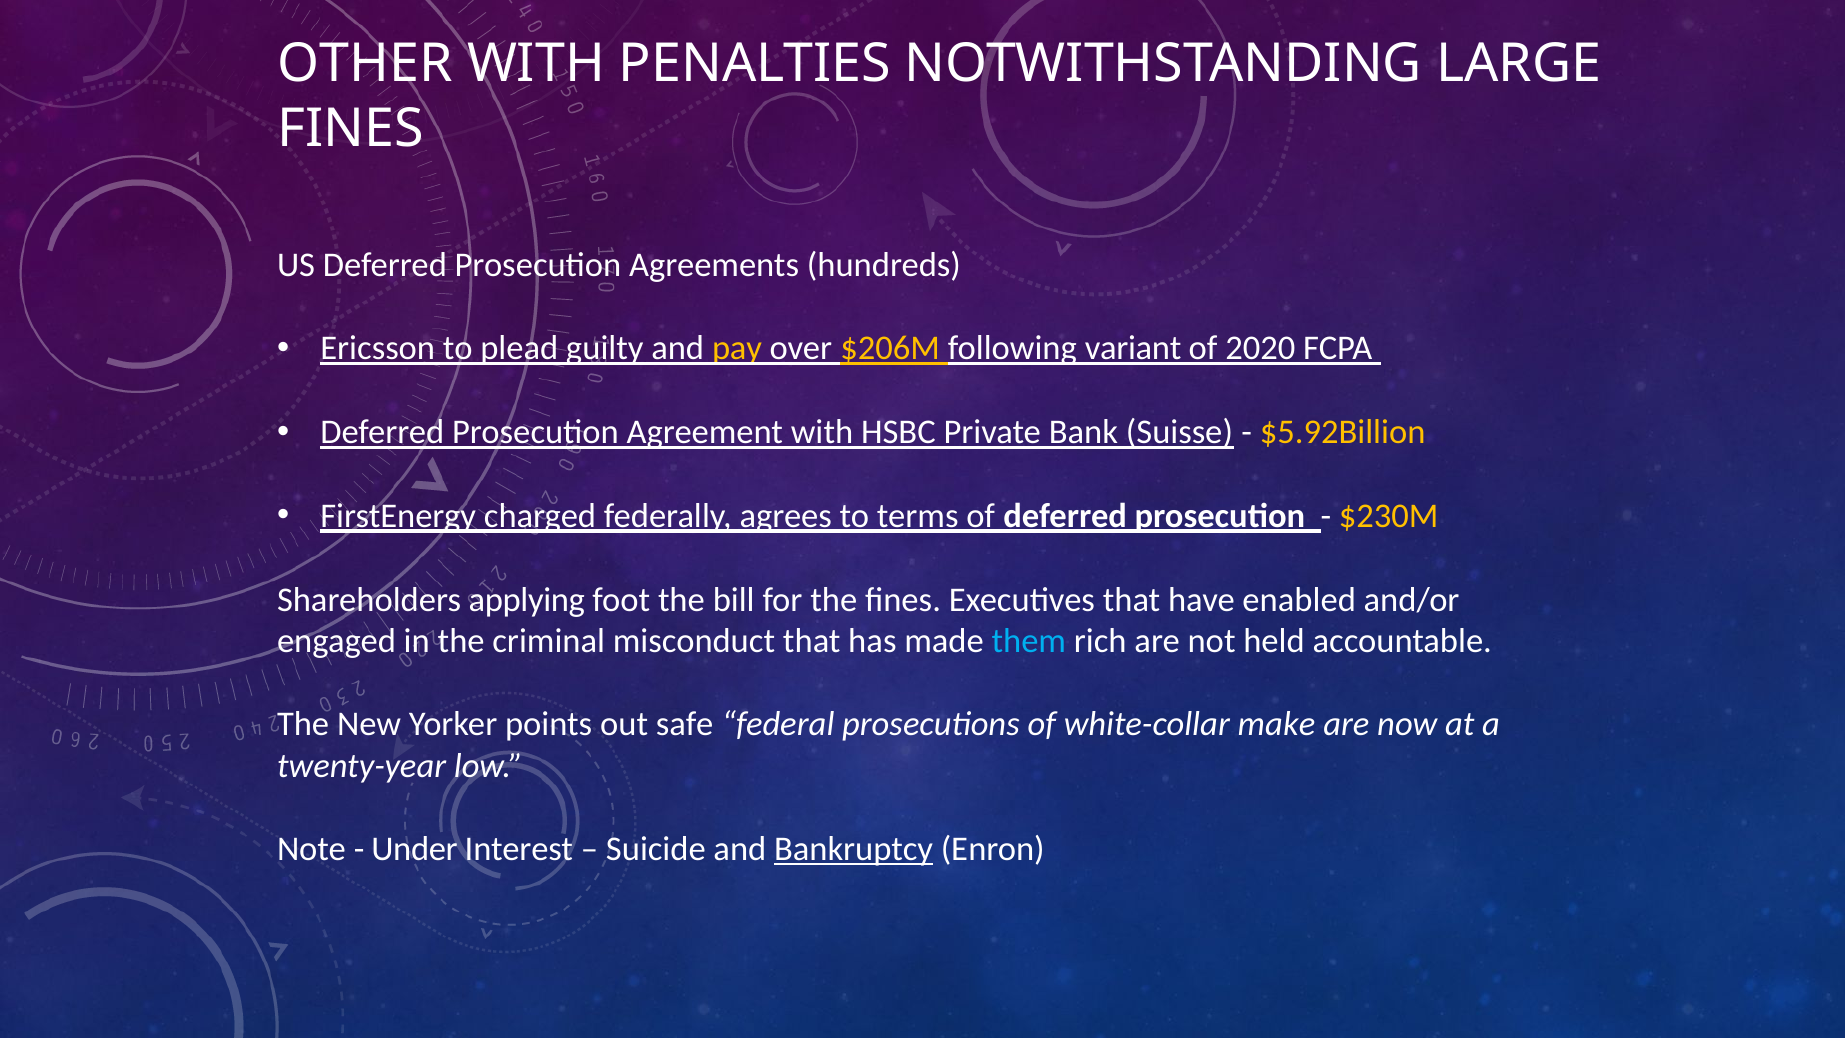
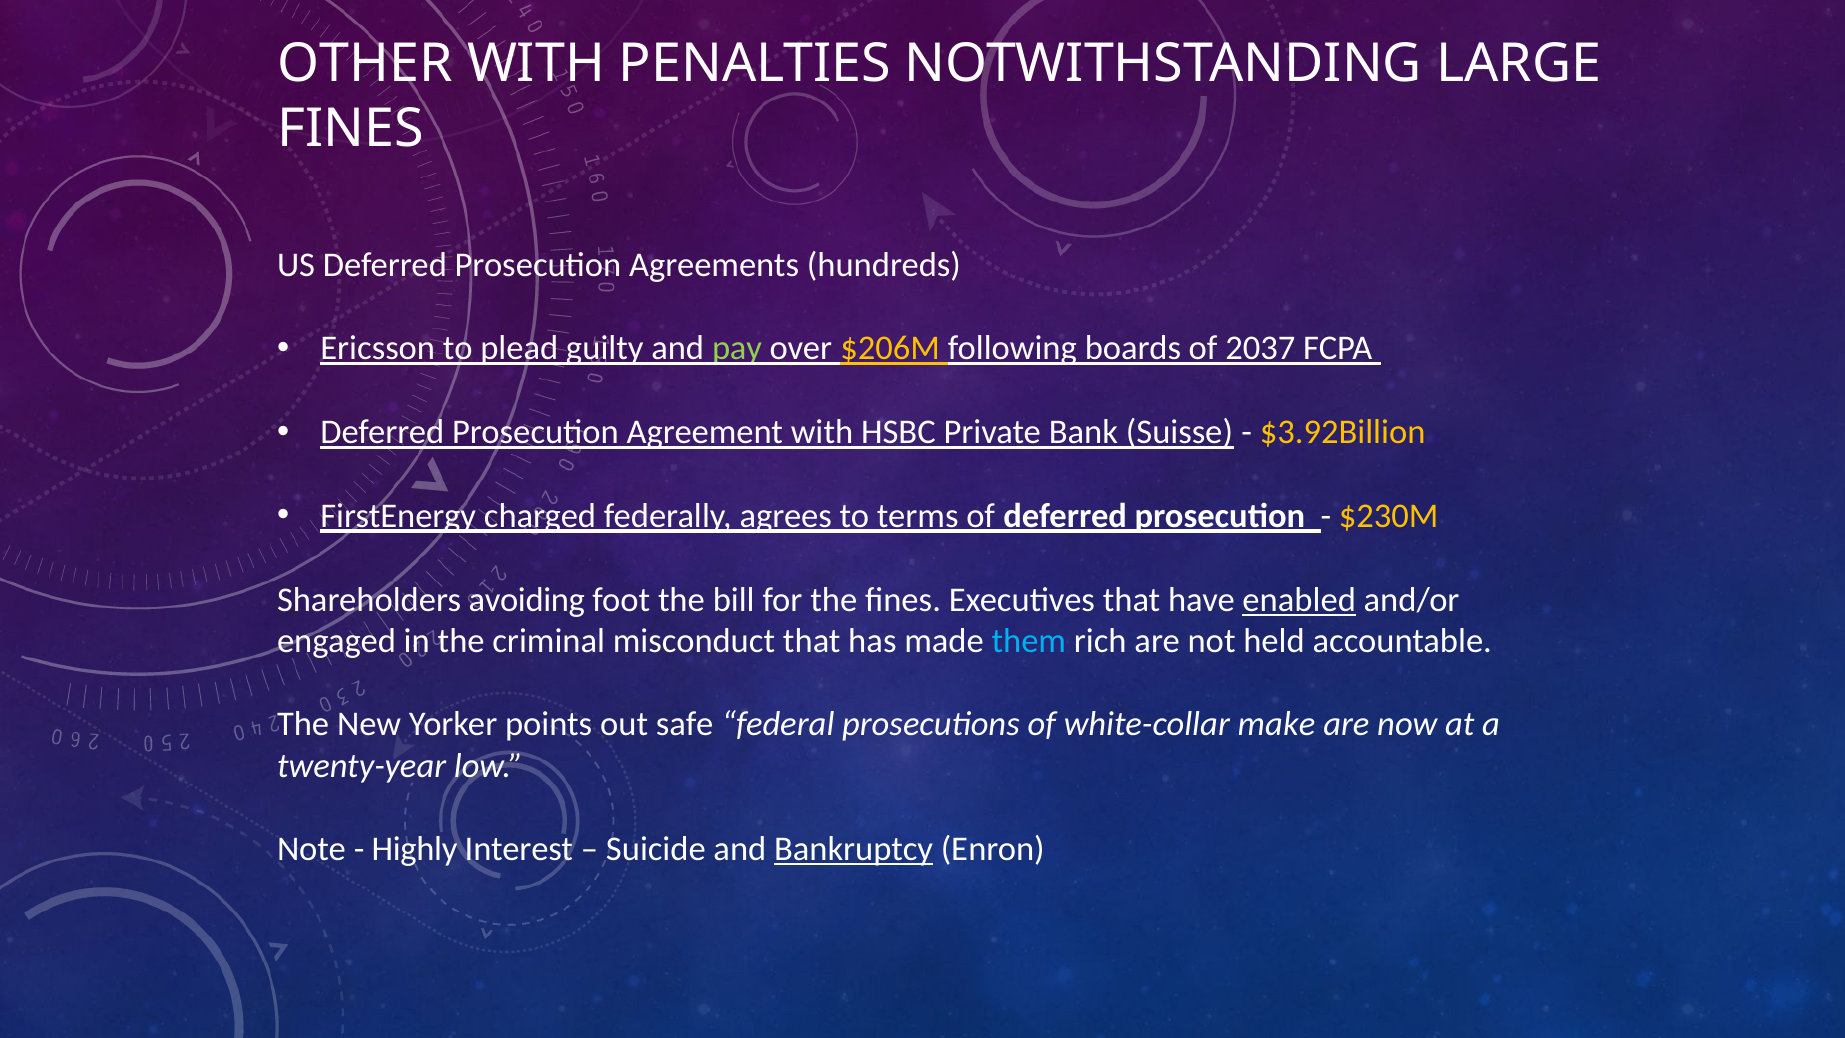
pay colour: yellow -> light green
variant: variant -> boards
2020: 2020 -> 2037
$5.92Billion: $5.92Billion -> $3.92Billion
applying: applying -> avoiding
enabled underline: none -> present
Under: Under -> Highly
